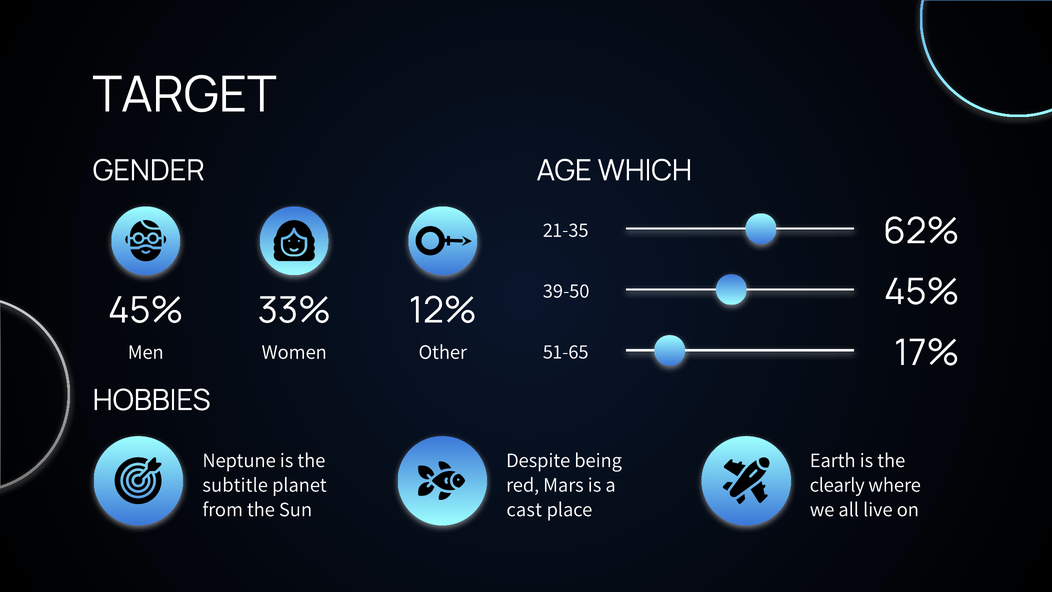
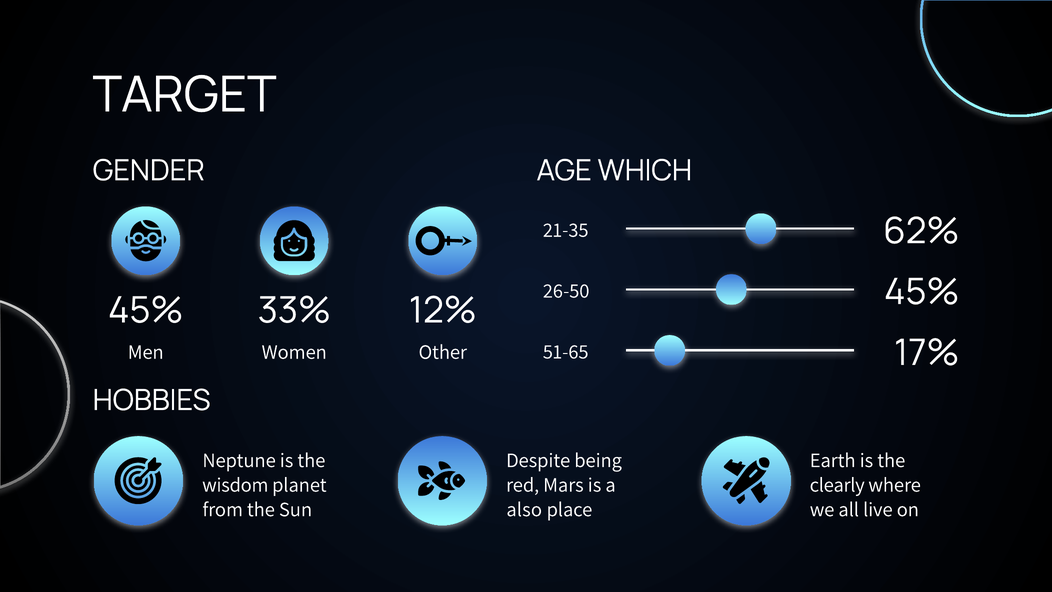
39-50: 39-50 -> 26-50
subtitle: subtitle -> wisdom
cast: cast -> also
